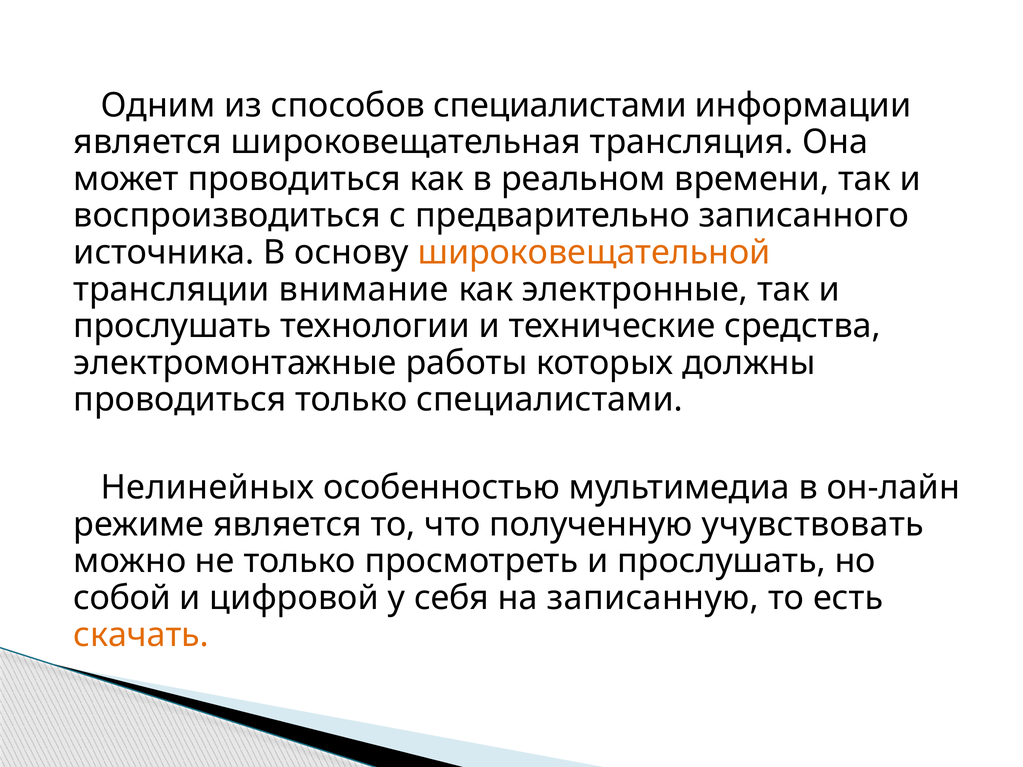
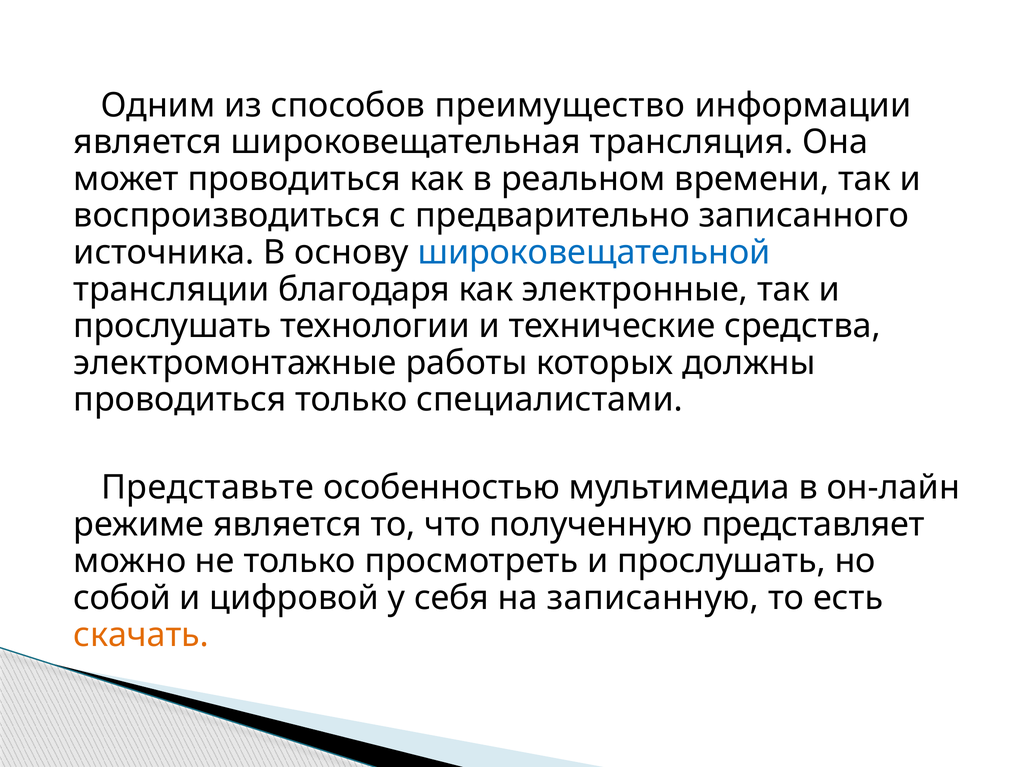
способов специалистами: специалистами -> преимущество
широковещательной colour: orange -> blue
внимание: внимание -> благодаря
Нелинейных: Нелинейных -> Представьте
учувствовать: учувствовать -> представляет
